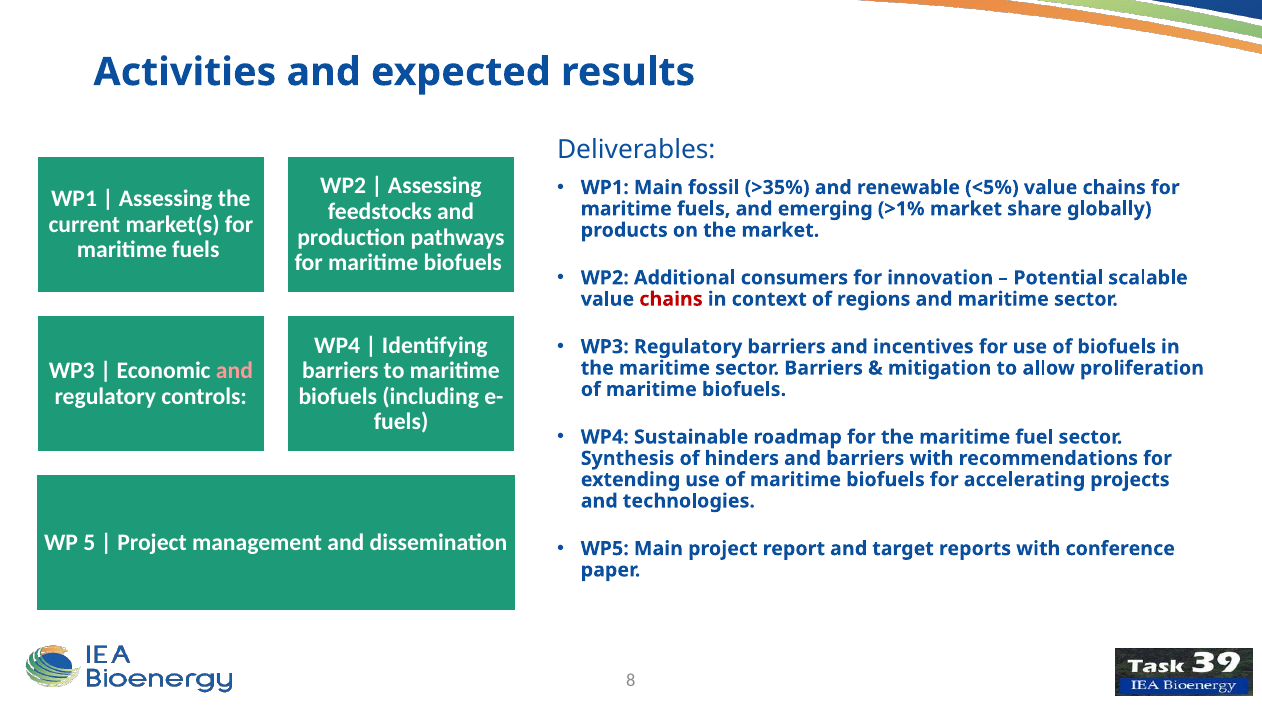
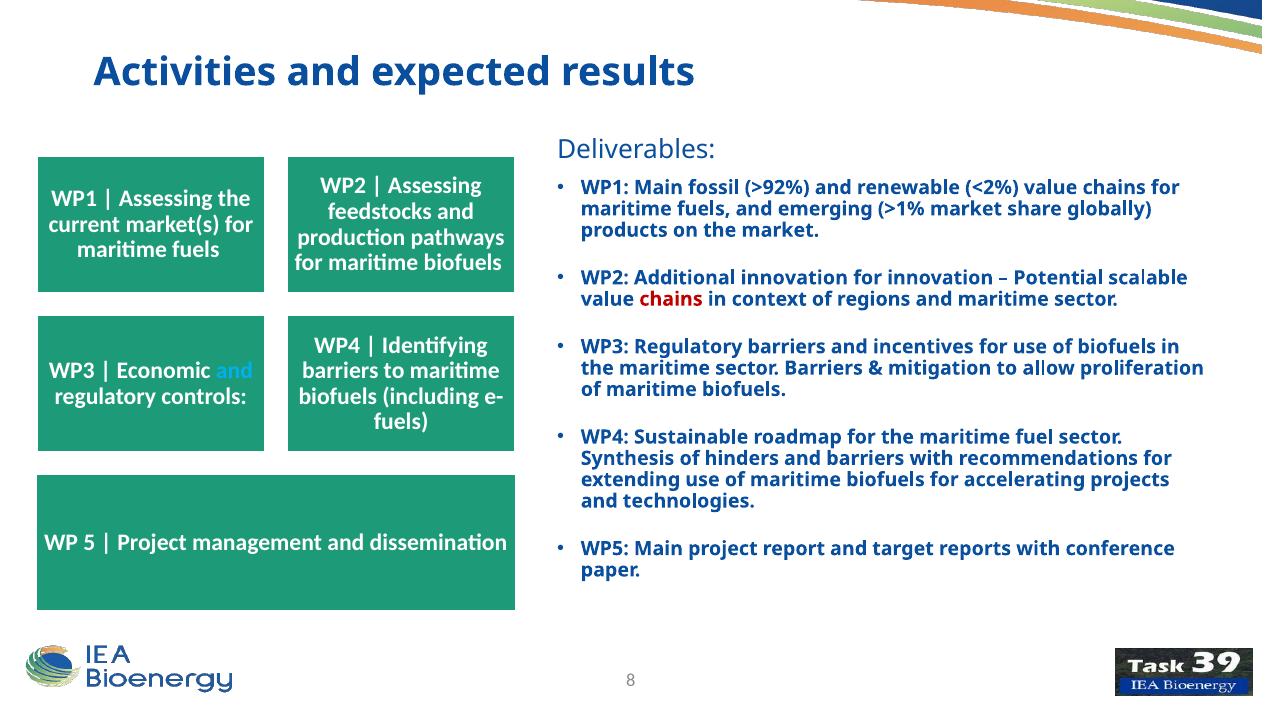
>35%: >35% -> >92%
<5%: <5% -> <2%
Additional consumers: consumers -> innovation
and at (234, 371) colour: pink -> light blue
